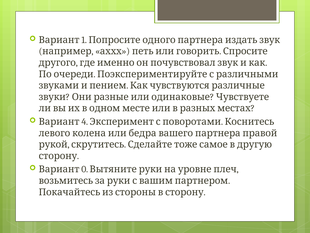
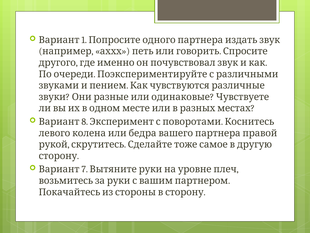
4: 4 -> 8
0: 0 -> 7
